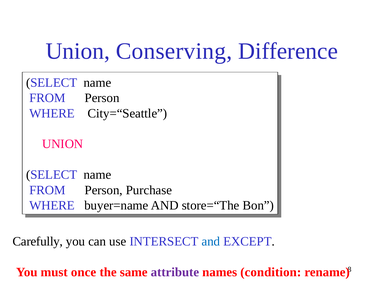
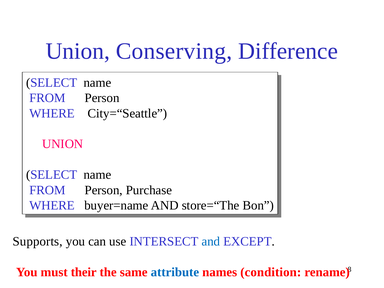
Carefully: Carefully -> Supports
once: once -> their
attribute colour: purple -> blue
